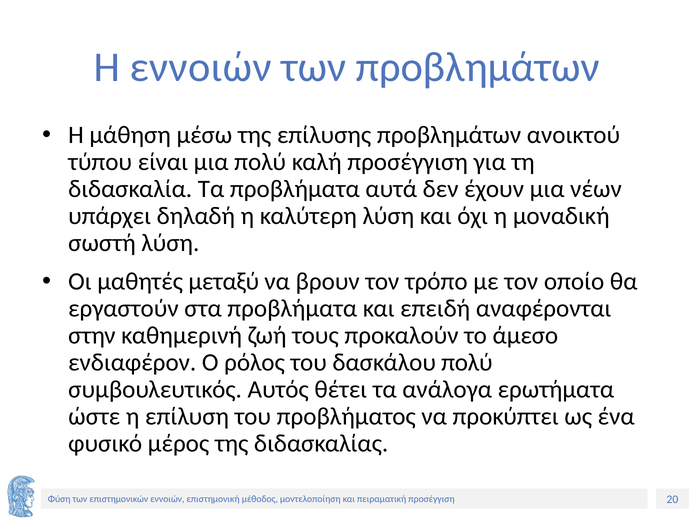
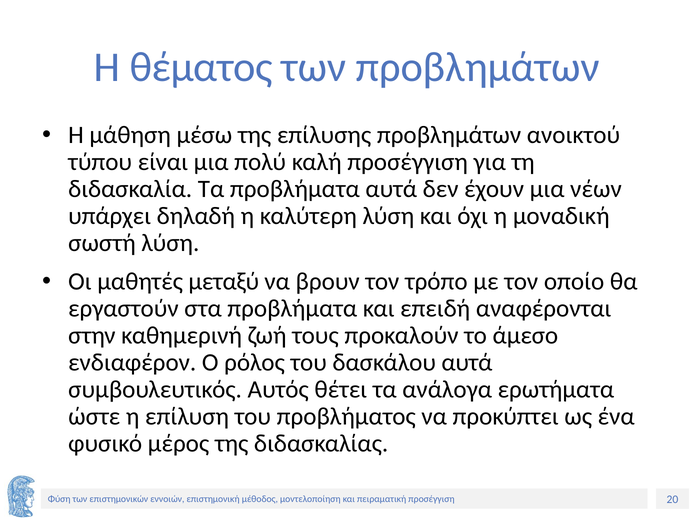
Η εννοιών: εννοιών -> θέματος
δασκάλου πολύ: πολύ -> αυτά
